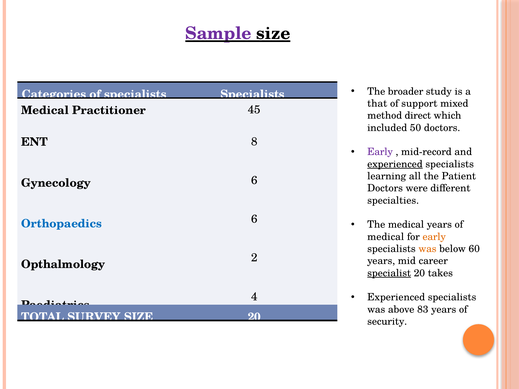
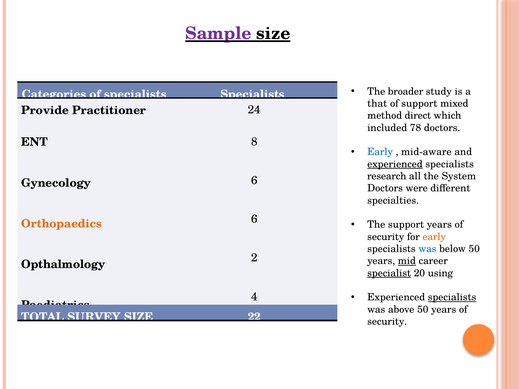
Medical at (45, 110): Medical -> Provide
45: 45 -> 24
50: 50 -> 78
Early at (380, 152) colour: purple -> blue
mid-record: mid-record -> mid-aware
learning: learning -> research
Patient: Patient -> System
The medical: medical -> support
Orthopaedics colour: blue -> orange
medical at (386, 237): medical -> security
was at (427, 249) colour: orange -> blue
below 60: 60 -> 50
mid underline: none -> present
takes: takes -> using
specialists at (452, 297) underline: none -> present
above 83: 83 -> 50
SIZE 20: 20 -> 22
